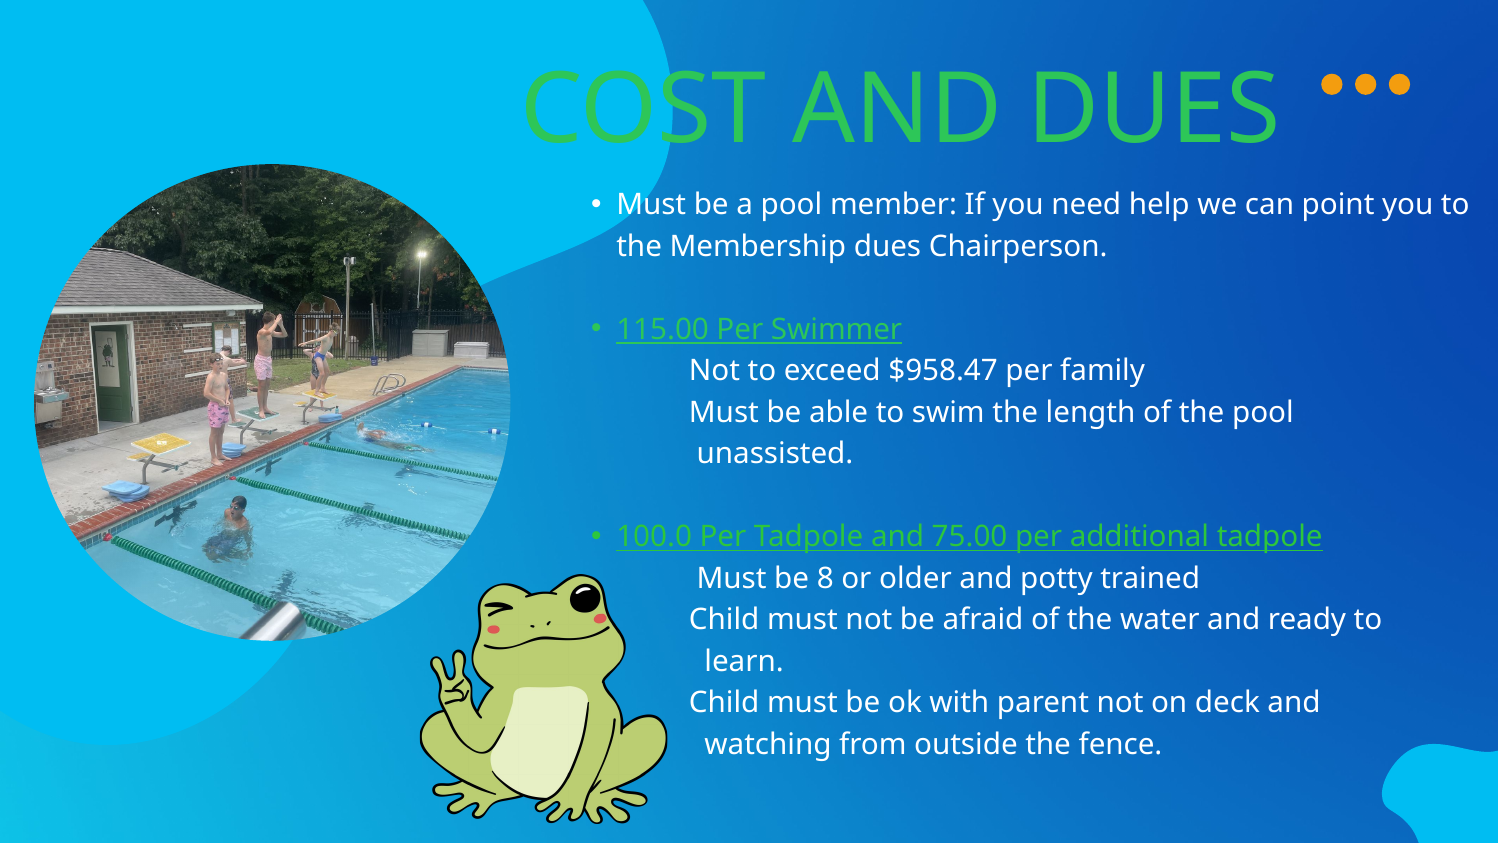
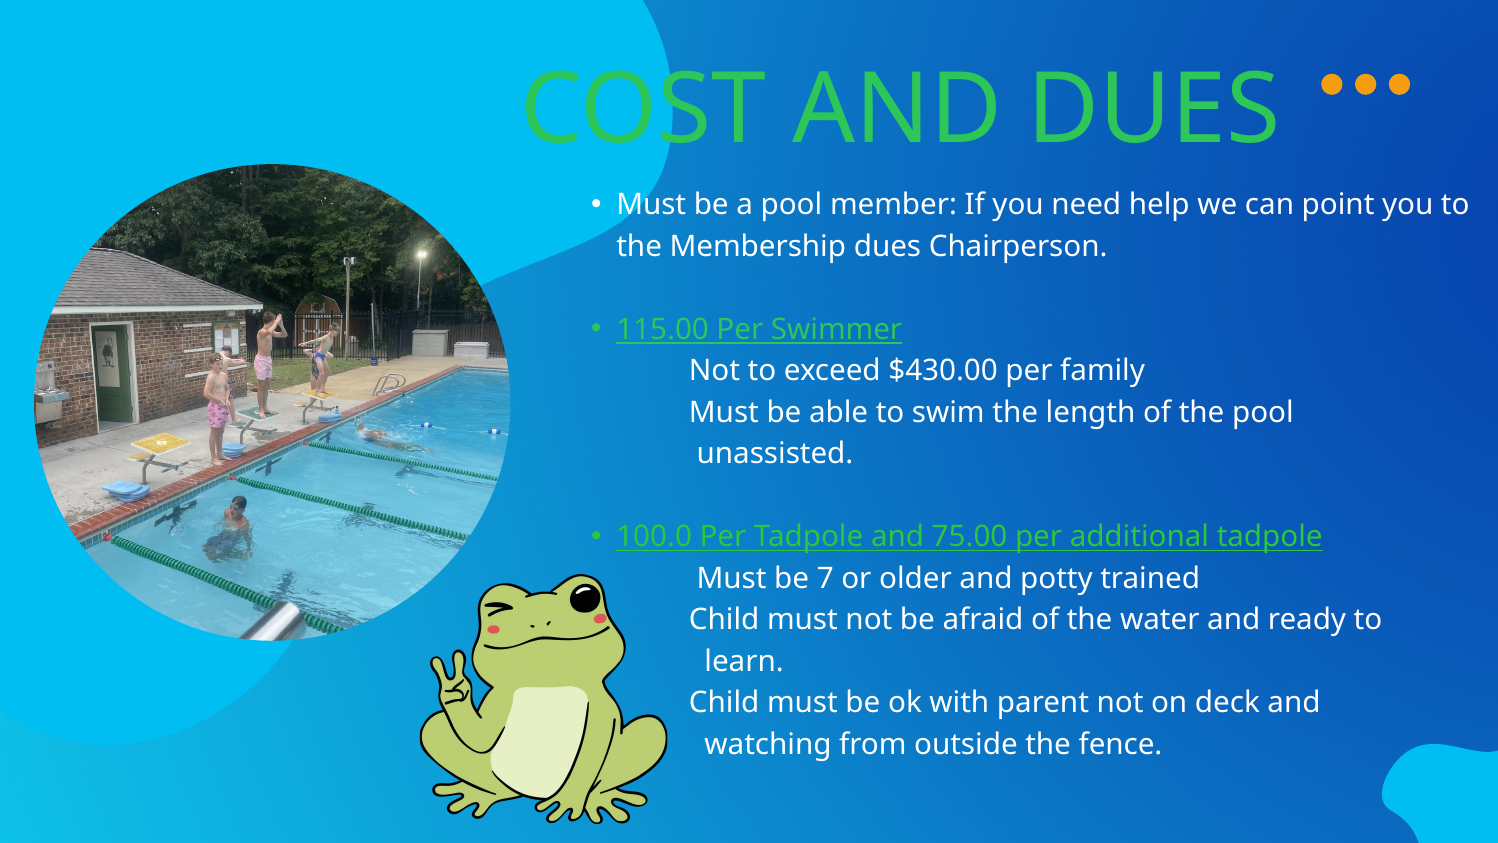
$958.47: $958.47 -> $430.00
8: 8 -> 7
